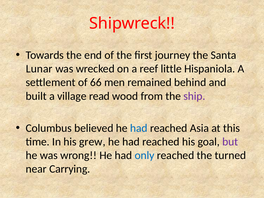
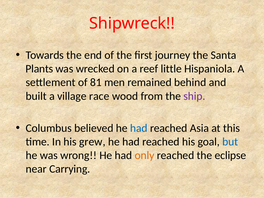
Lunar: Lunar -> Plants
66: 66 -> 81
read: read -> race
but colour: purple -> blue
only colour: blue -> orange
turned: turned -> eclipse
